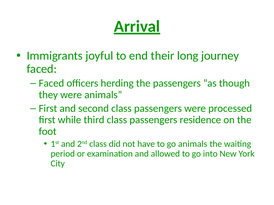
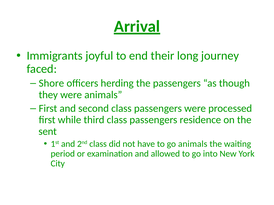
Faced at (51, 83): Faced -> Shore
foot: foot -> sent
